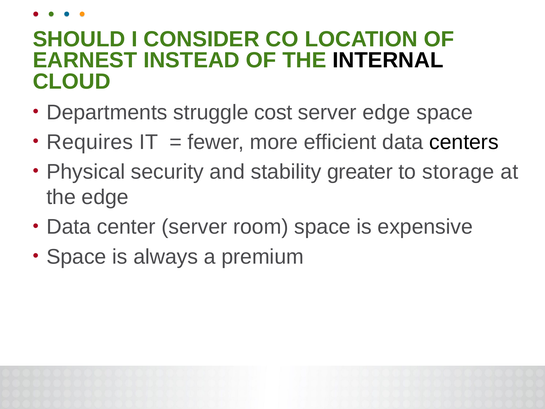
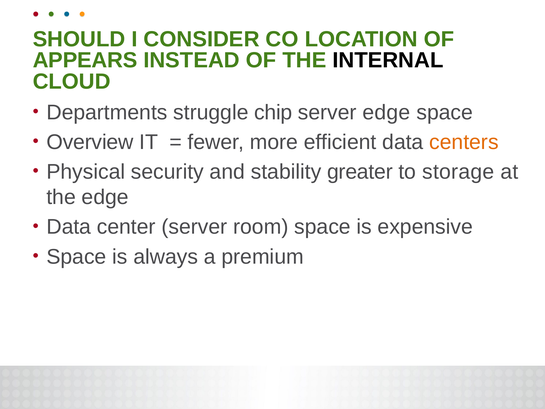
EARNEST: EARNEST -> APPEARS
cost: cost -> chip
Requires: Requires -> Overview
centers colour: black -> orange
